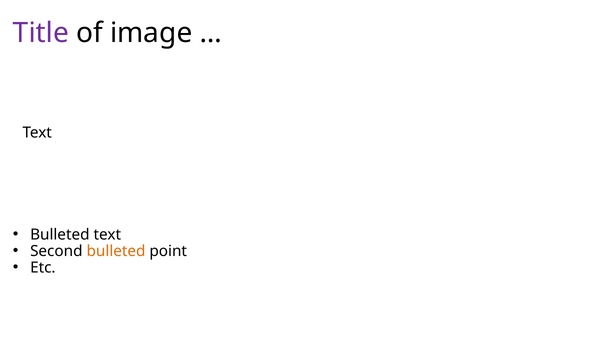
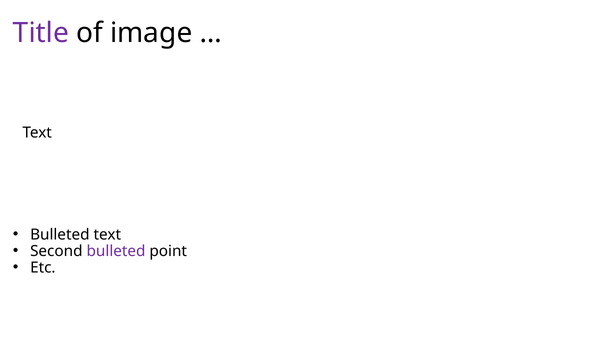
bulleted at (116, 251) colour: orange -> purple
